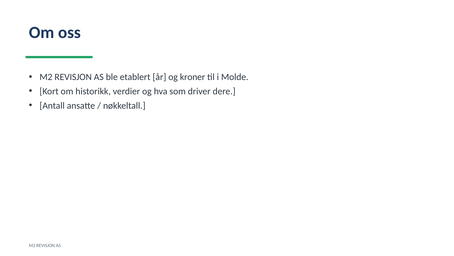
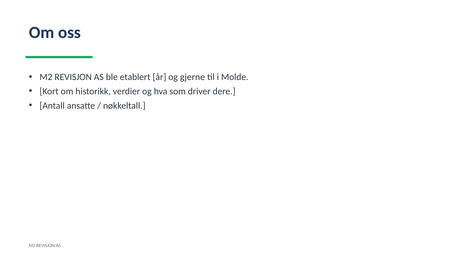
kroner: kroner -> gjerne
